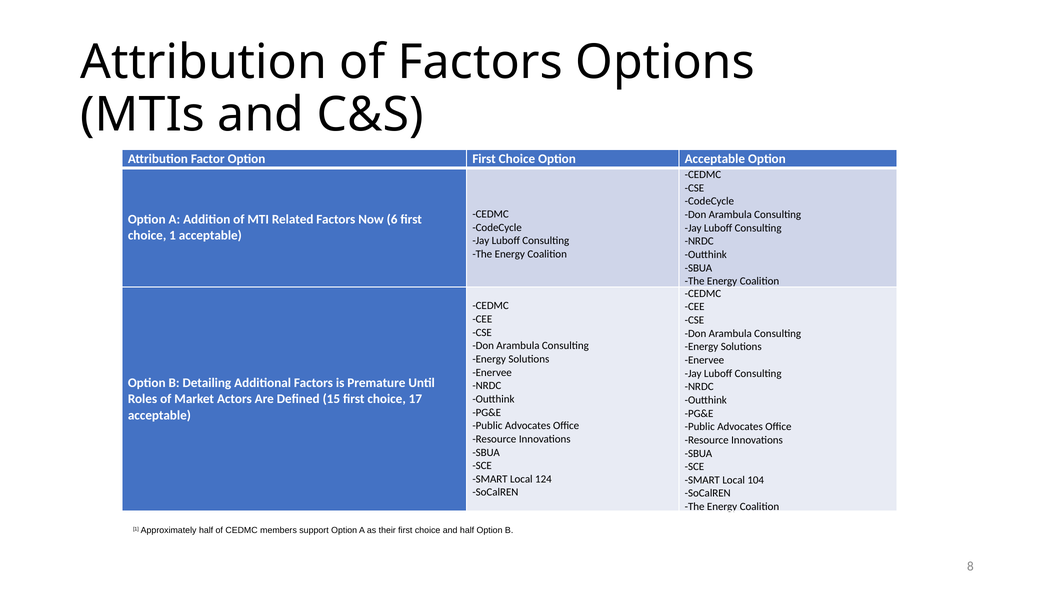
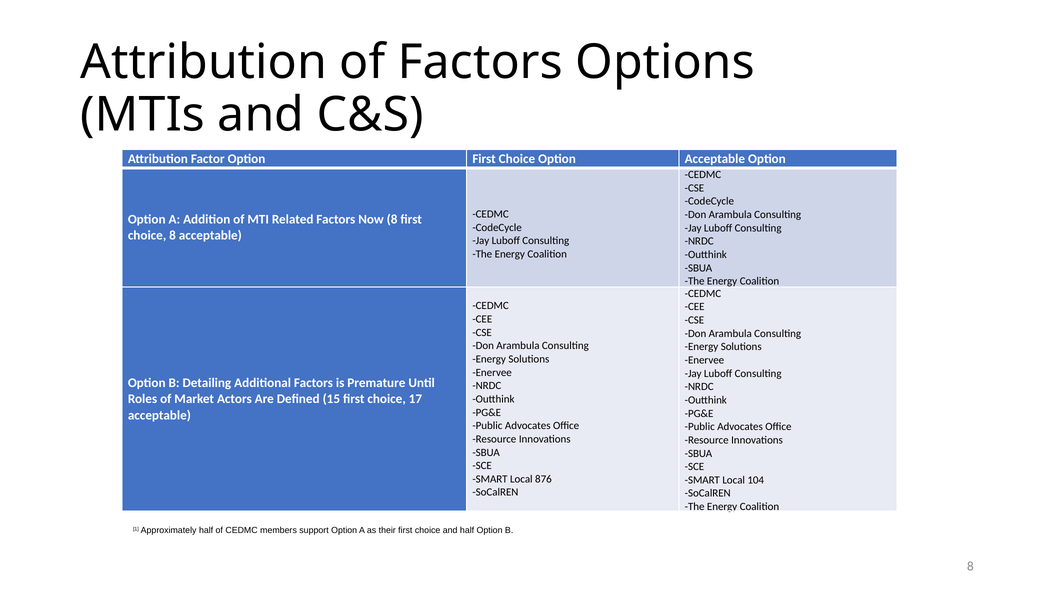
Now 6: 6 -> 8
choice 1: 1 -> 8
124: 124 -> 876
